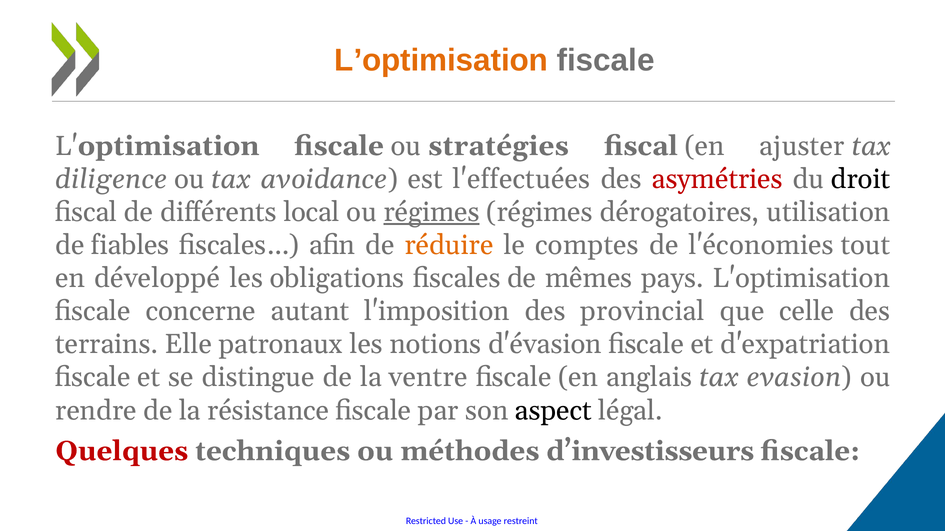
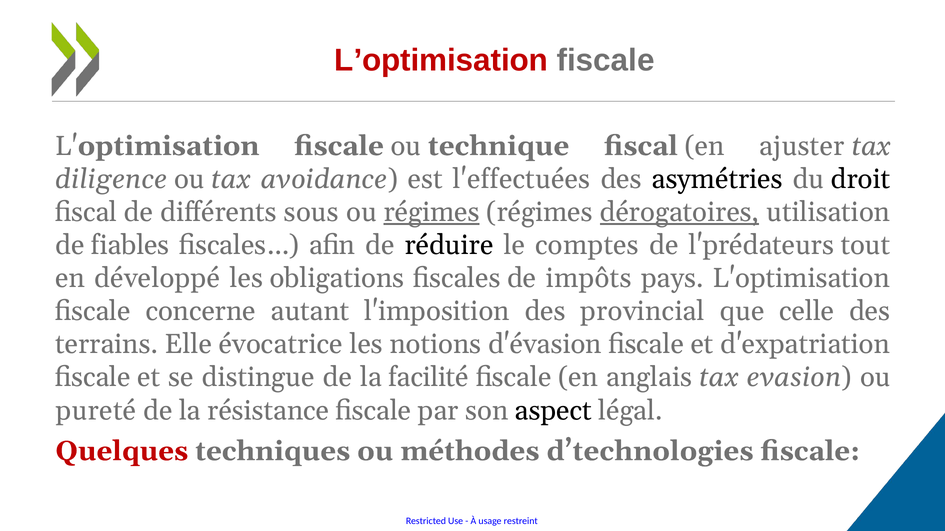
L’optimisation colour: orange -> red
stratégies: stratégies -> technique
asymétries colour: red -> black
local: local -> sous
dérogatoires underline: none -> present
réduire colour: orange -> black
l'économies: l'économies -> l'prédateurs
mêmes: mêmes -> impôts
patronaux: patronaux -> évocatrice
ventre: ventre -> facilité
rendre: rendre -> pureté
d’investisseurs: d’investisseurs -> d’technologies
